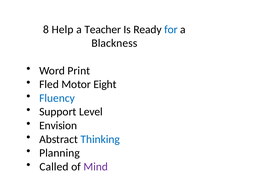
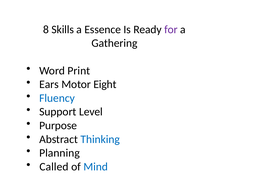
Help: Help -> Skills
Teacher: Teacher -> Essence
for colour: blue -> purple
Blackness: Blackness -> Gathering
Fled: Fled -> Ears
Envision: Envision -> Purpose
Mind colour: purple -> blue
